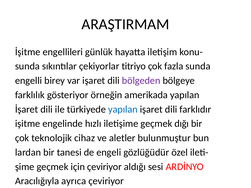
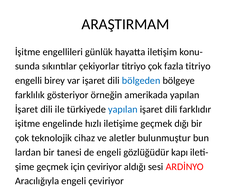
fazla sunda: sunda -> titriyo
bölgeden colour: purple -> blue
özel: özel -> kapı
Aracılığıyla ayrıca: ayrıca -> engeli
